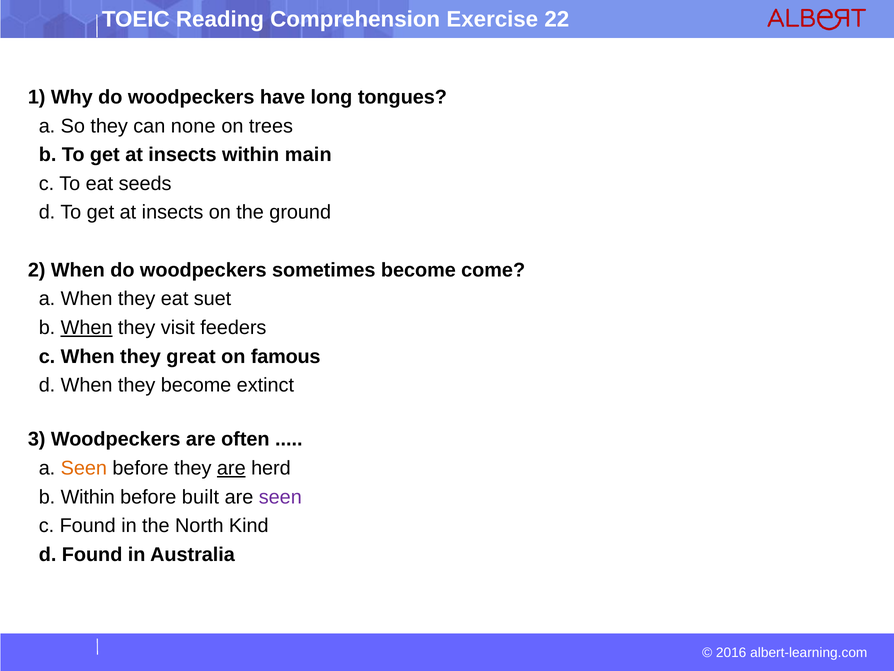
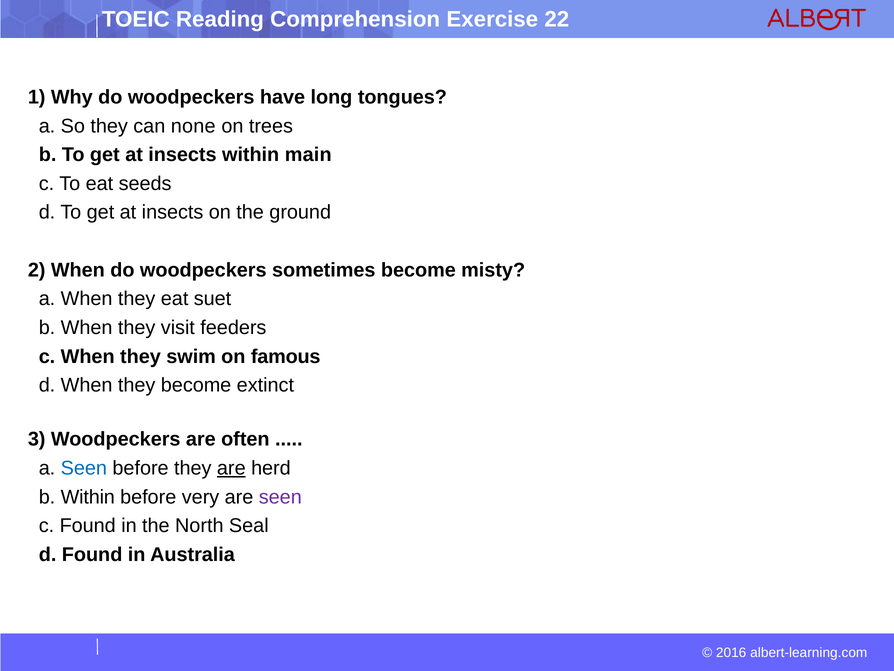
come: come -> misty
When at (87, 327) underline: present -> none
great: great -> swim
Seen at (84, 468) colour: orange -> blue
built: built -> very
Kind: Kind -> Seal
